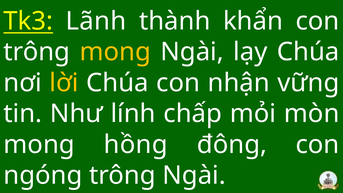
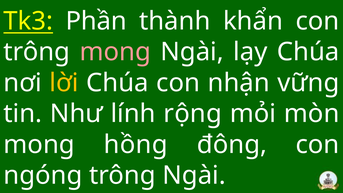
Lãnh: Lãnh -> Phần
mong at (115, 52) colour: yellow -> pink
chấp: chấp -> rộng
